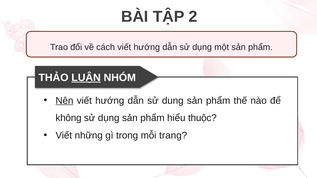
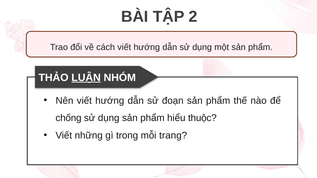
Nên underline: present -> none
dung: dung -> đoạn
không: không -> chống
